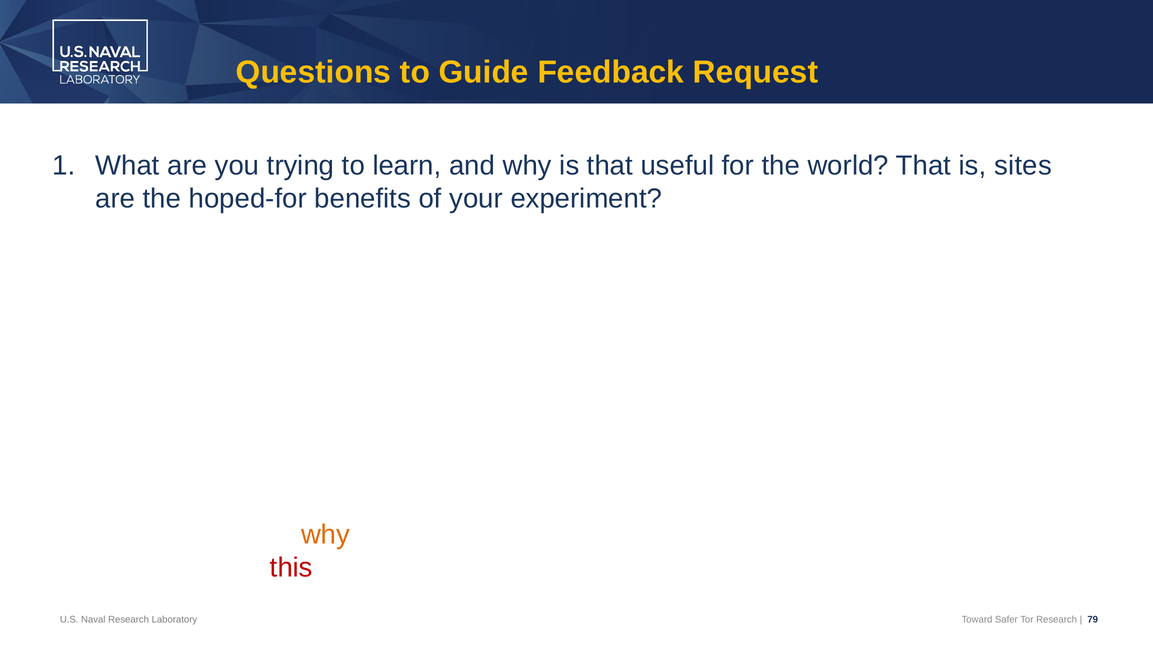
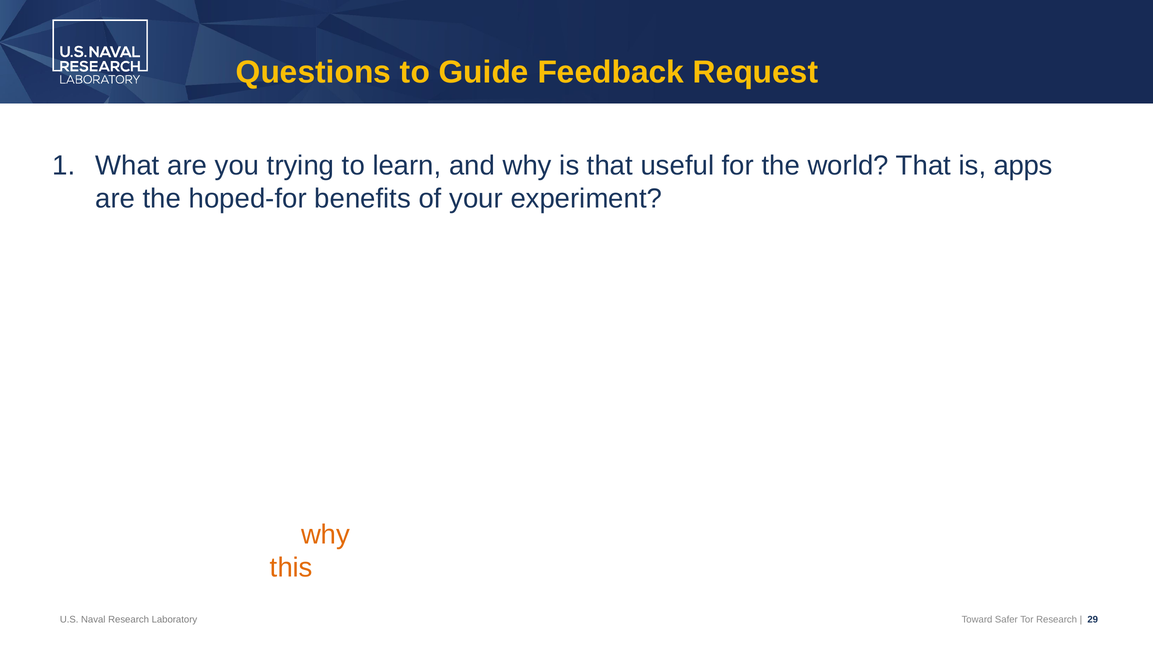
sites: sites -> apps
this colour: red -> orange
79: 79 -> 29
